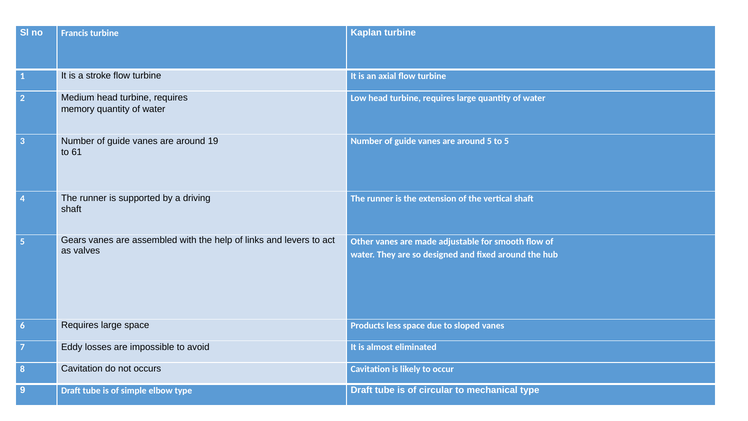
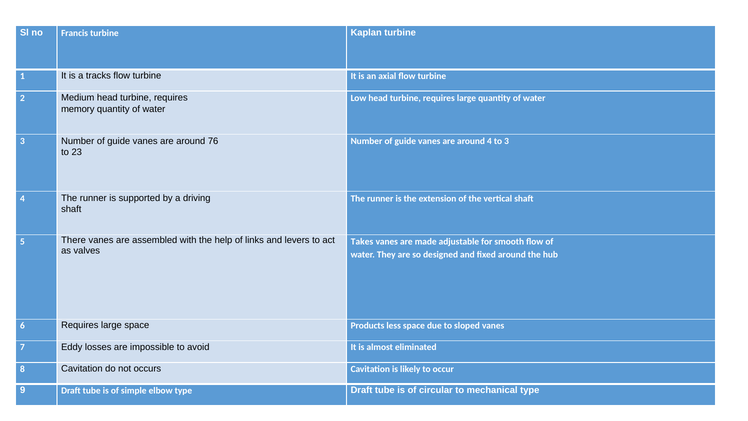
stroke: stroke -> tracks
19: 19 -> 76
around 5: 5 -> 4
to 5: 5 -> 3
61: 61 -> 23
Gears: Gears -> There
Other: Other -> Takes
